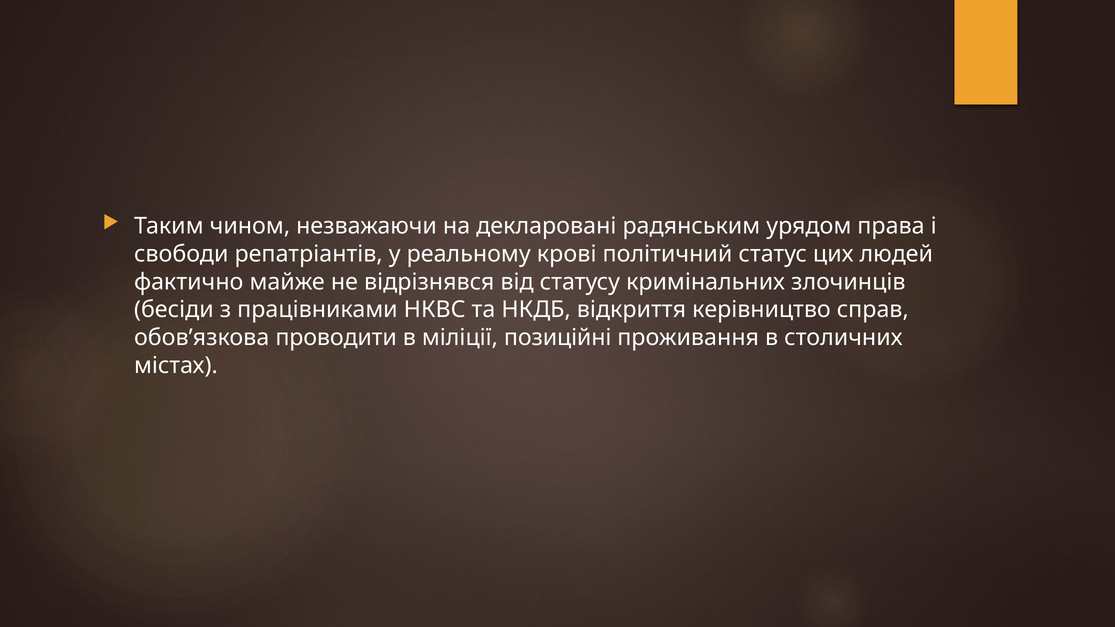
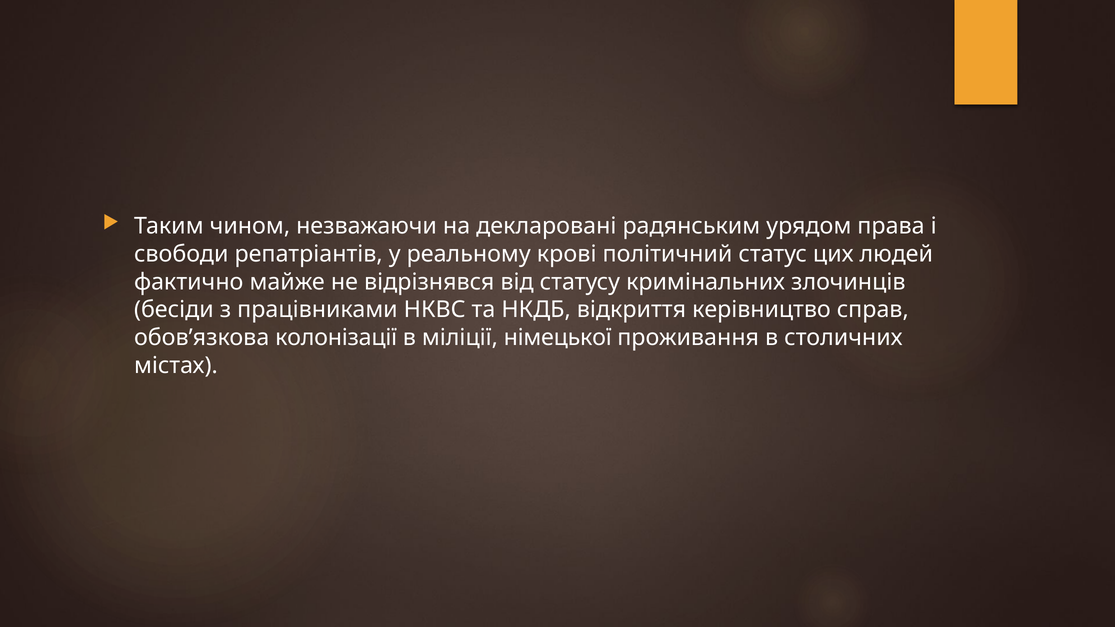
проводити: проводити -> колонізації
позиційні: позиційні -> німецької
